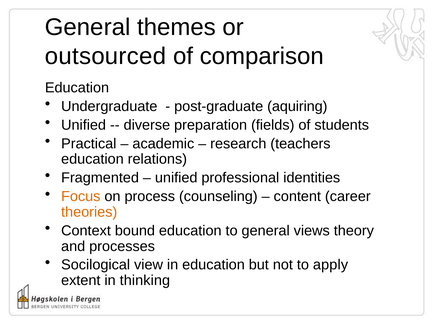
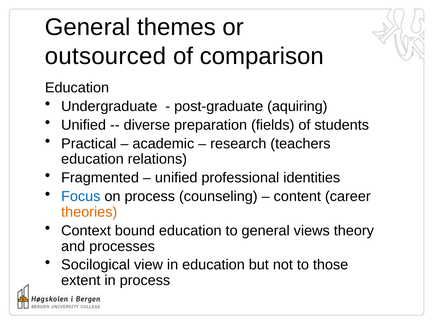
Focus colour: orange -> blue
apply: apply -> those
in thinking: thinking -> process
